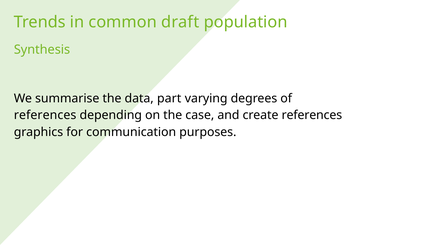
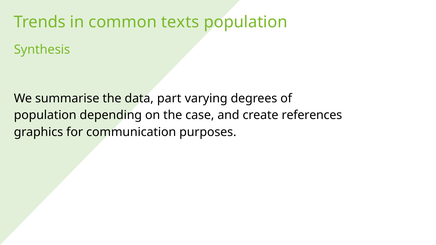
draft: draft -> texts
references at (45, 115): references -> population
